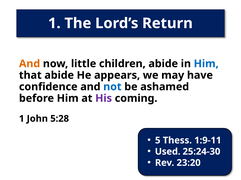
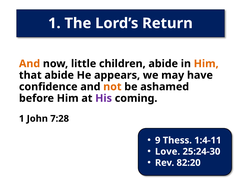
Him at (206, 64) colour: blue -> orange
not colour: blue -> orange
5:28: 5:28 -> 7:28
5: 5 -> 9
1:9-11: 1:9-11 -> 1:4-11
Used: Used -> Love
23:20: 23:20 -> 82:20
